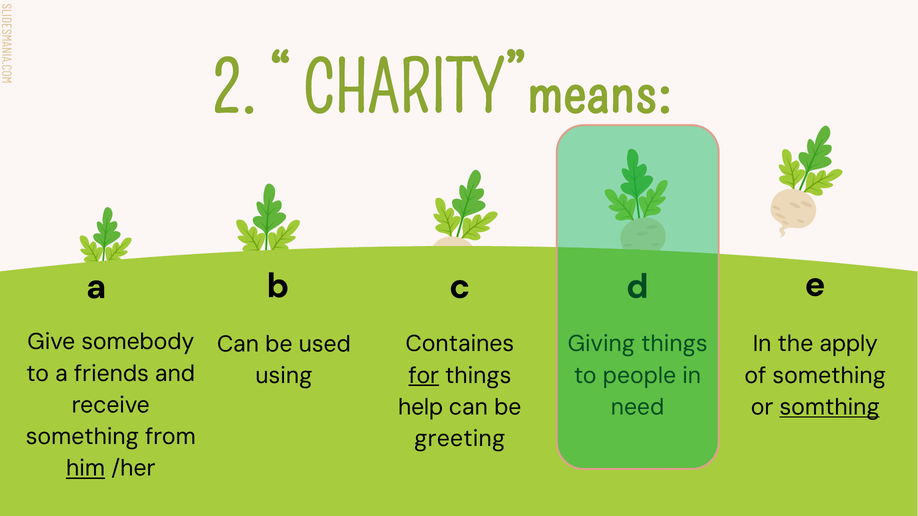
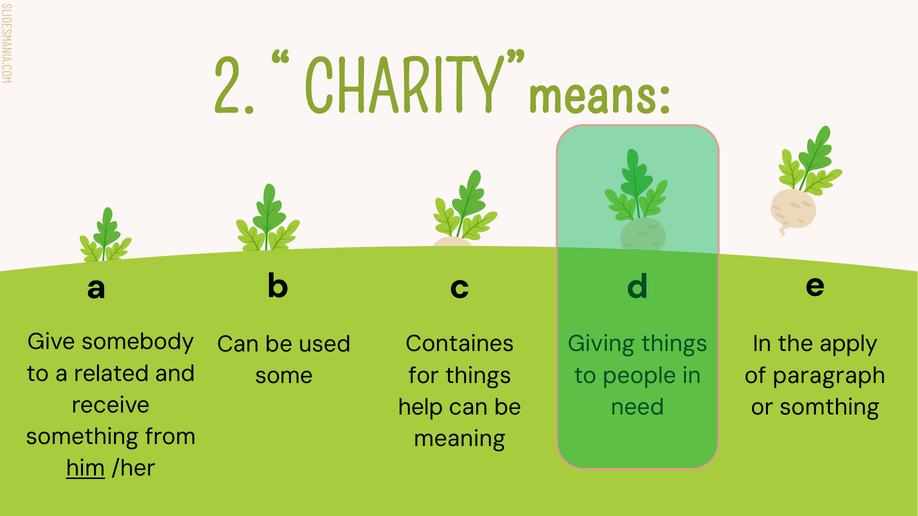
friends: friends -> related
for underline: present -> none
of something: something -> paragraph
using: using -> some
somthing underline: present -> none
greeting: greeting -> meaning
